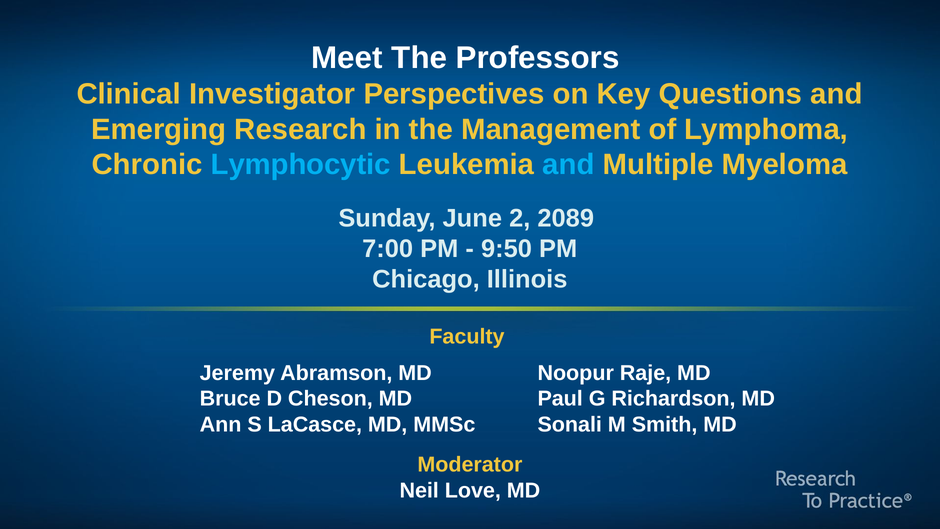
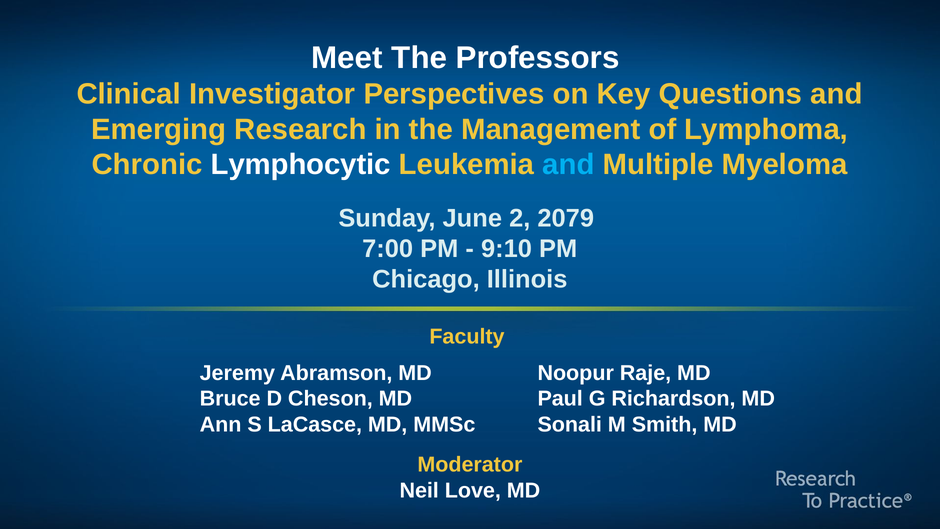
Lymphocytic colour: light blue -> white
2089: 2089 -> 2079
9:50: 9:50 -> 9:10
